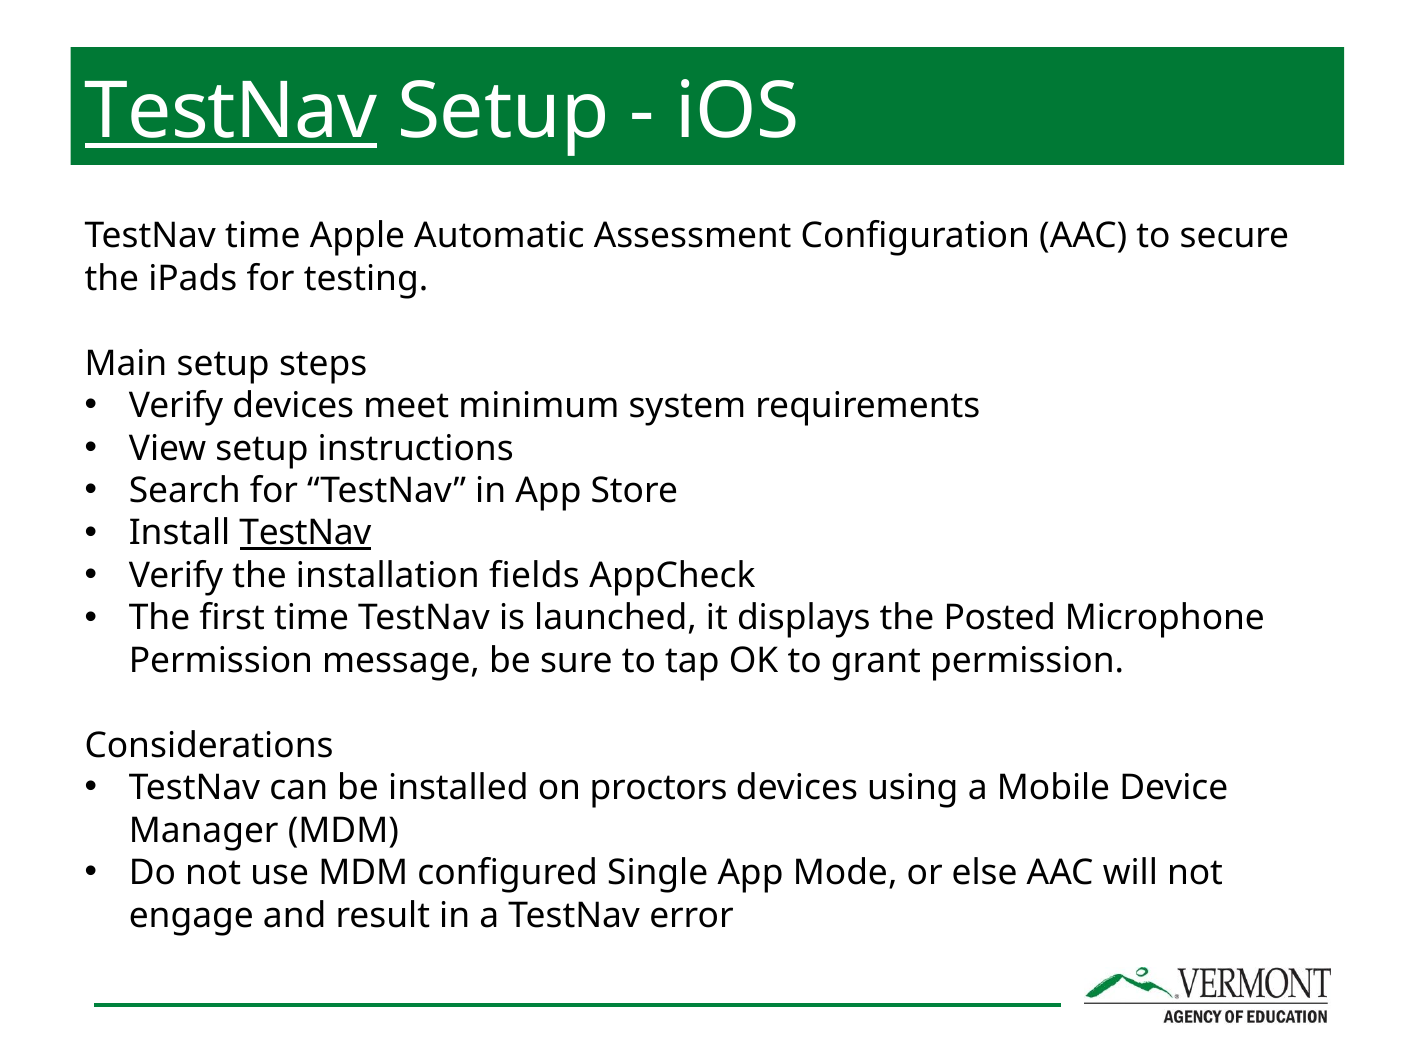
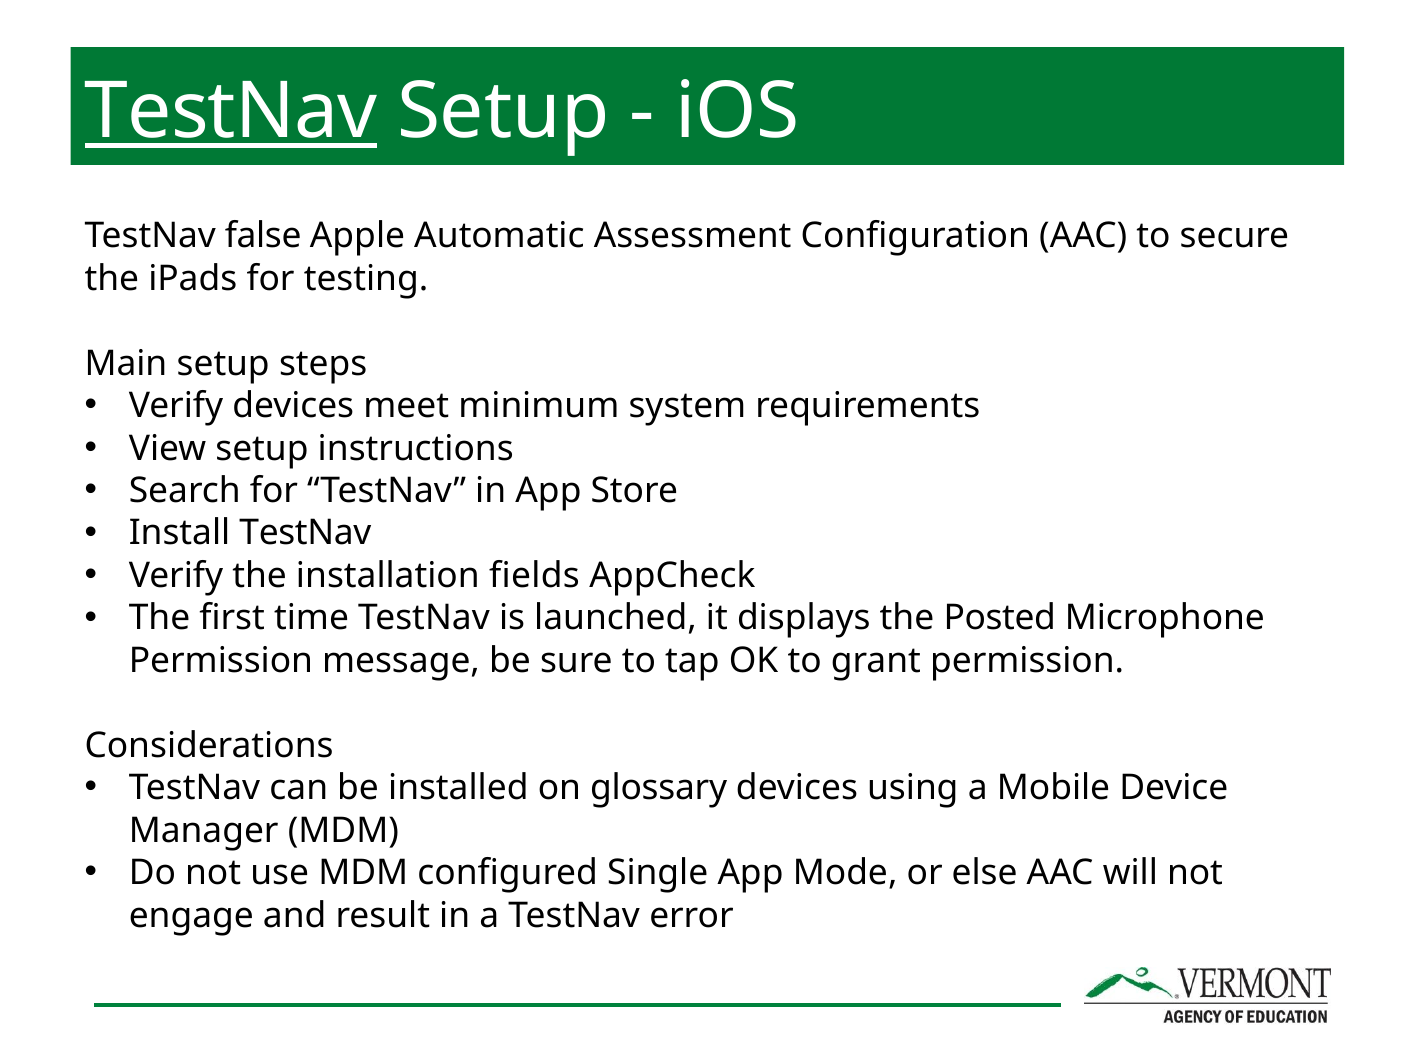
TestNav time: time -> false
TestNav at (305, 533) underline: present -> none
proctors: proctors -> glossary
